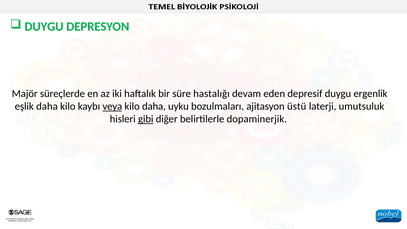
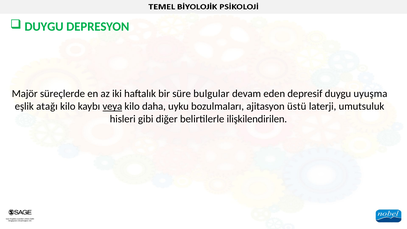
hastalığı: hastalığı -> bulgular
ergenlik: ergenlik -> uyuşma
eşlik daha: daha -> atağı
gibi underline: present -> none
dopaminerjik: dopaminerjik -> ilişkilendirilen
